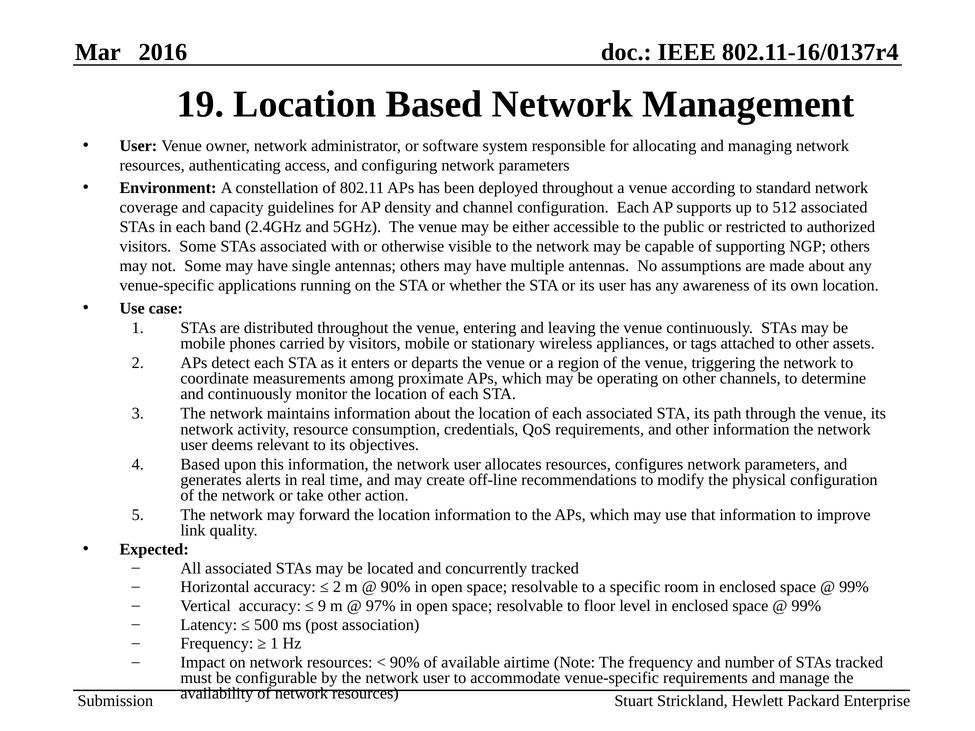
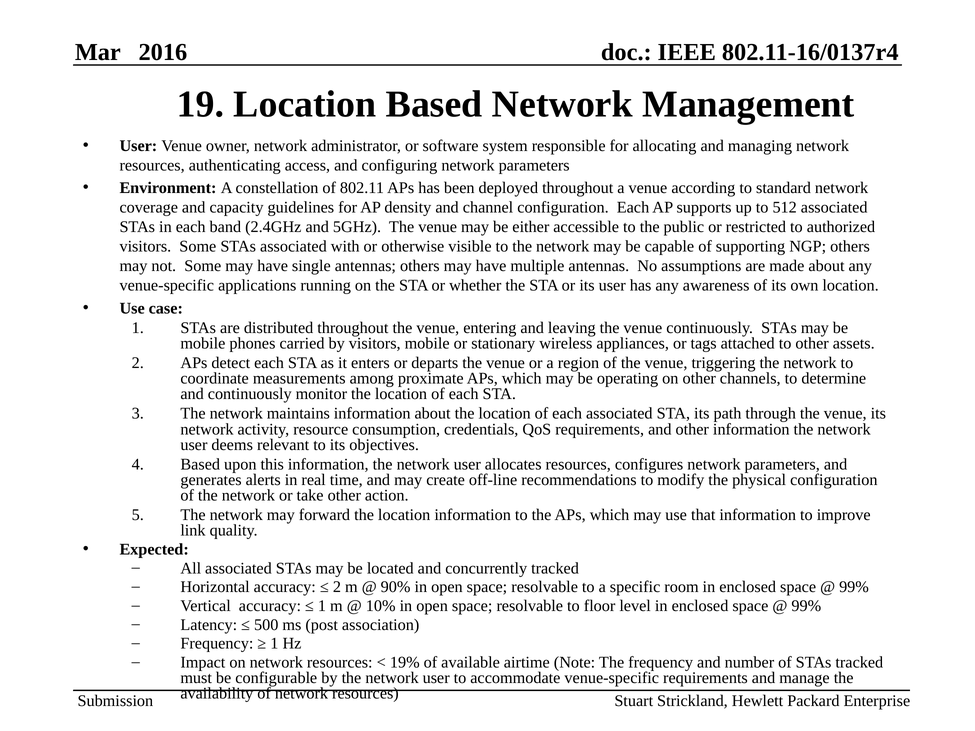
9 at (322, 606): 9 -> 1
97%: 97% -> 10%
90% at (405, 663): 90% -> 19%
